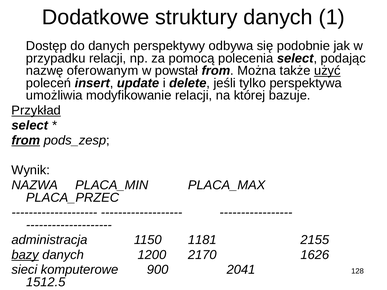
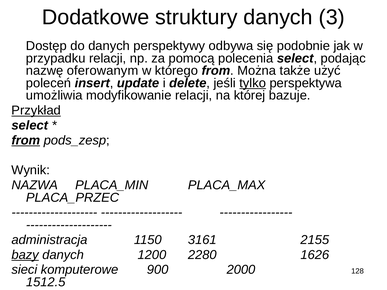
1: 1 -> 3
powstał: powstał -> którego
użyć underline: present -> none
tylko underline: none -> present
1181: 1181 -> 3161
2170: 2170 -> 2280
2041: 2041 -> 2000
